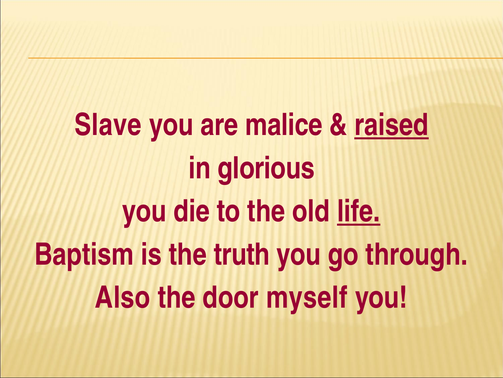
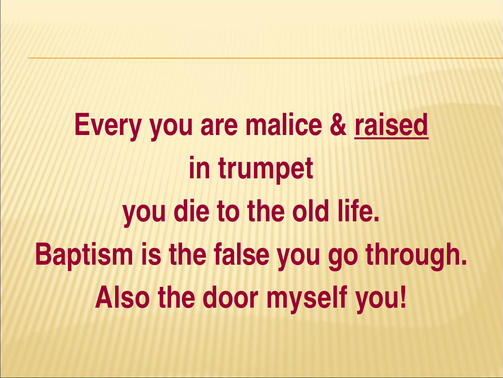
Slave: Slave -> Every
glorious: glorious -> trumpet
life underline: present -> none
truth: truth -> false
